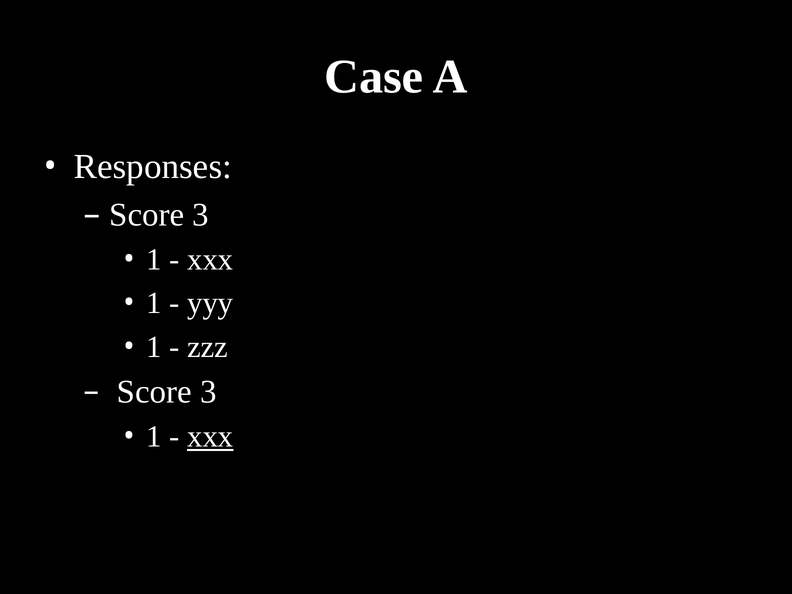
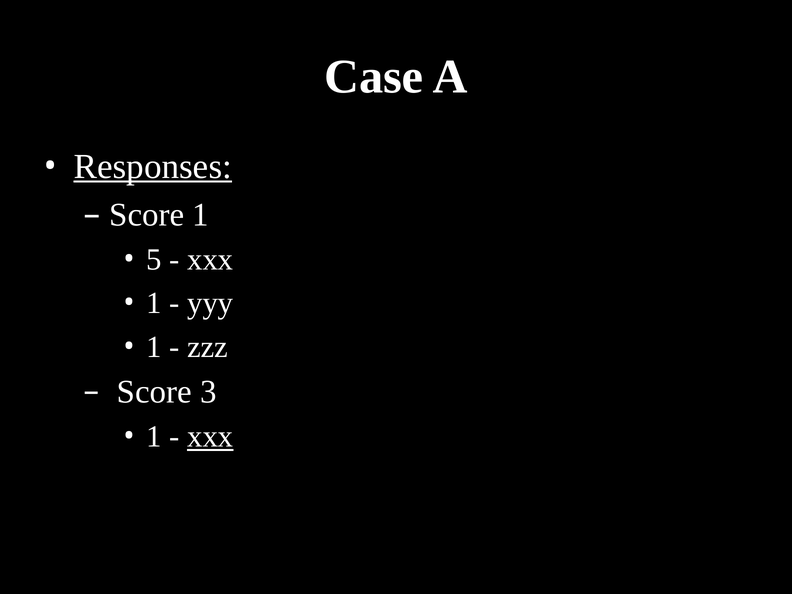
Responses underline: none -> present
3 at (201, 215): 3 -> 1
1 at (154, 260): 1 -> 5
